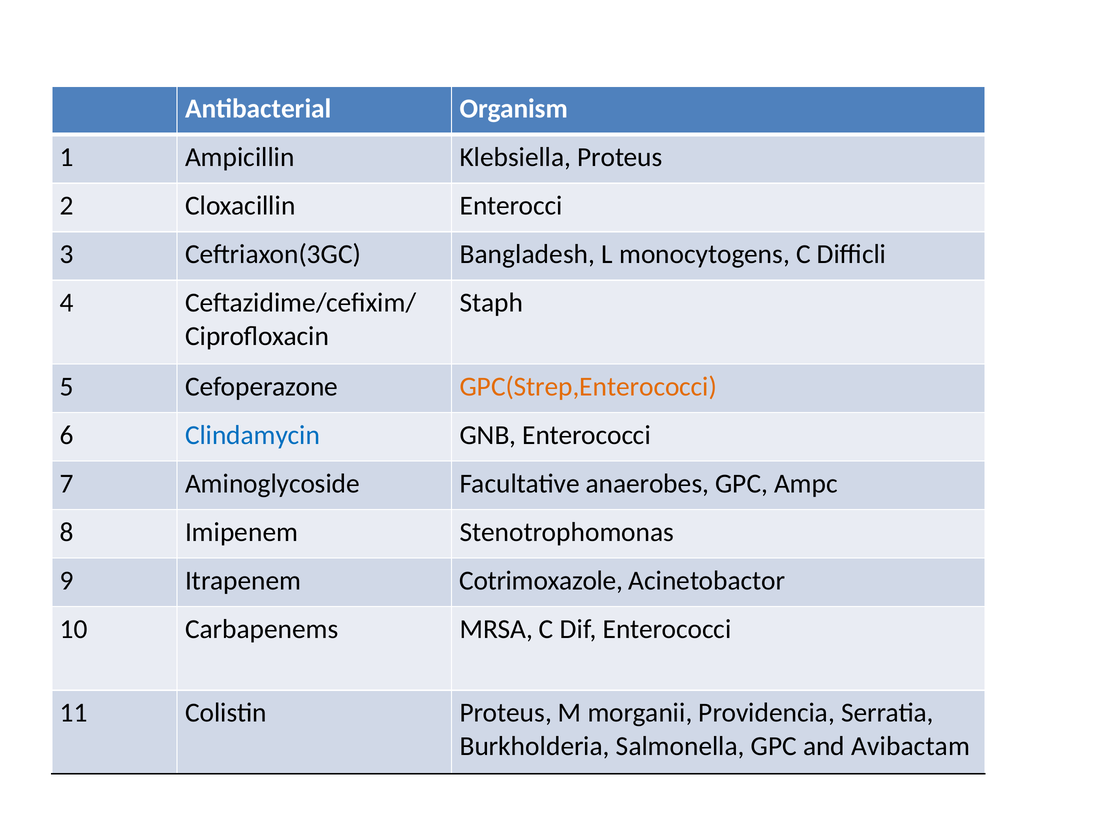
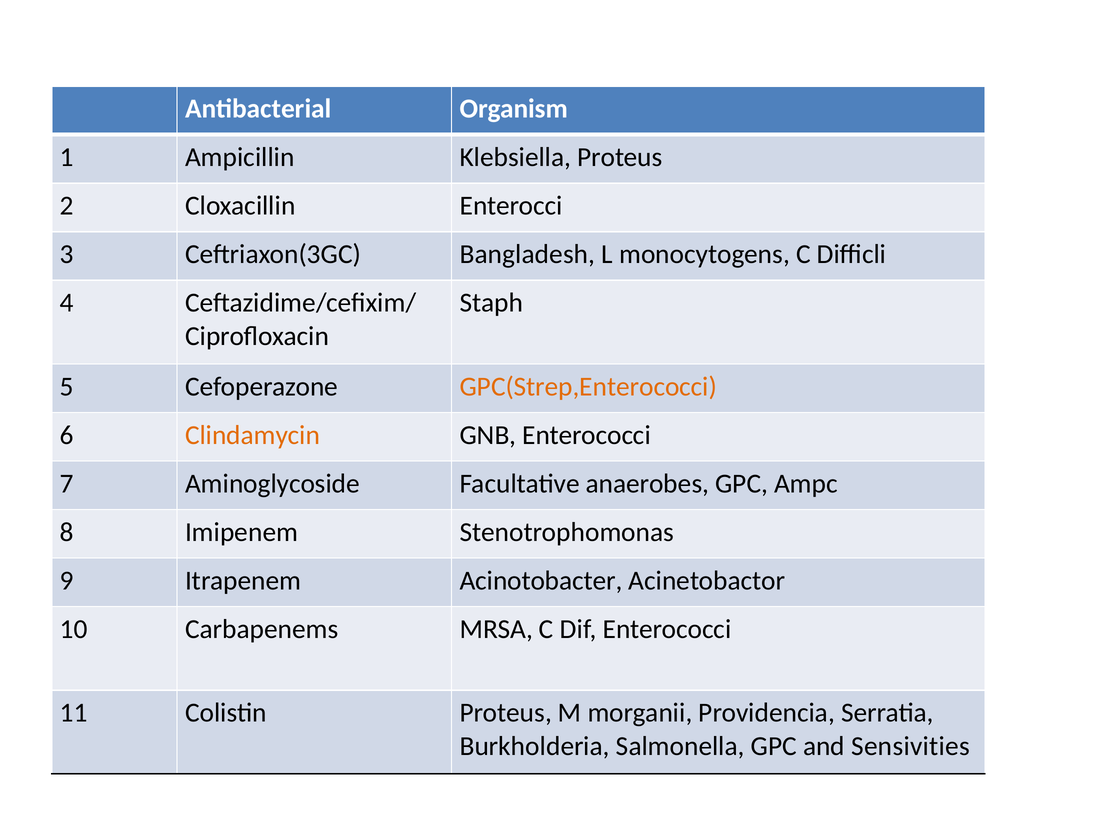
Clindamycin colour: blue -> orange
Cotrimoxazole: Cotrimoxazole -> Acinotobacter
Avibactam: Avibactam -> Sensivities
